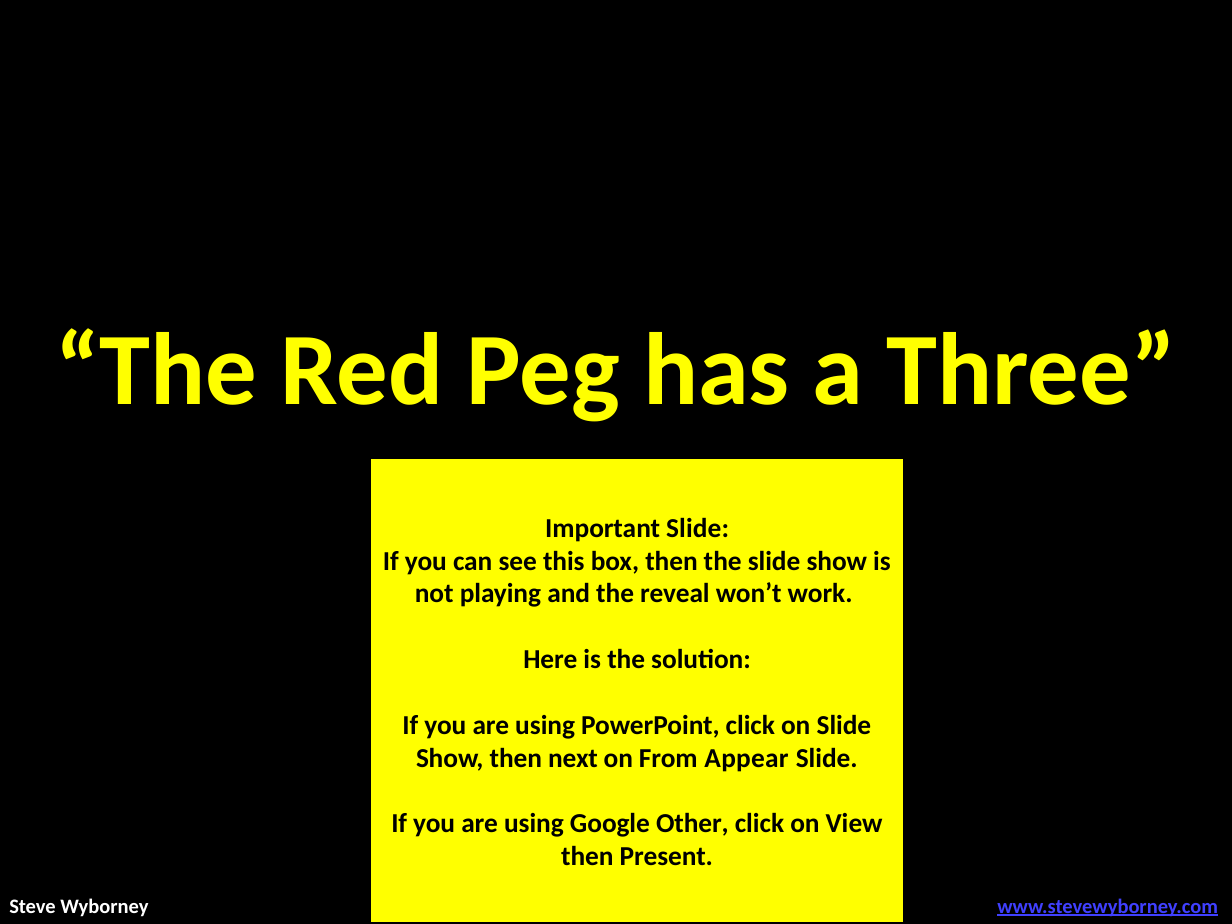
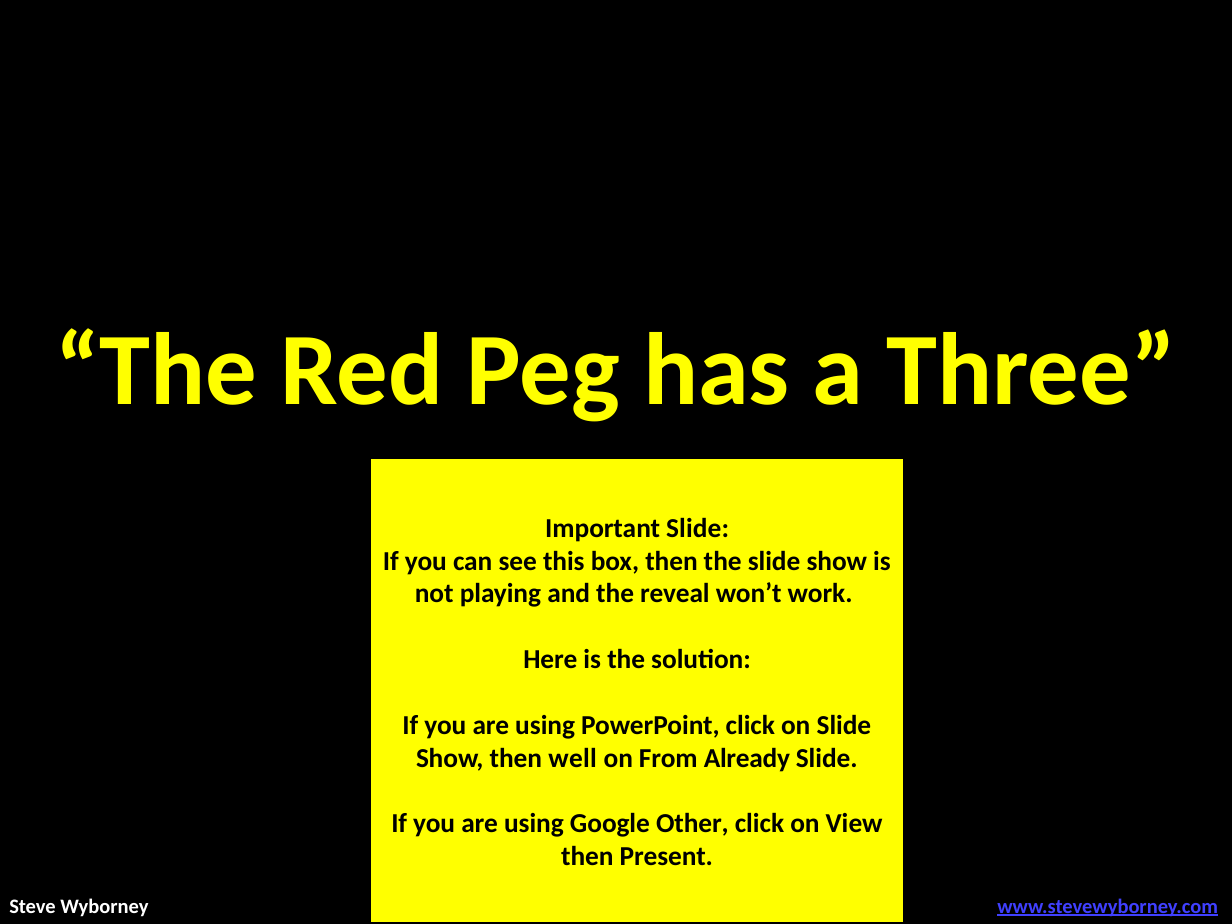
next: next -> well
Appear: Appear -> Already
